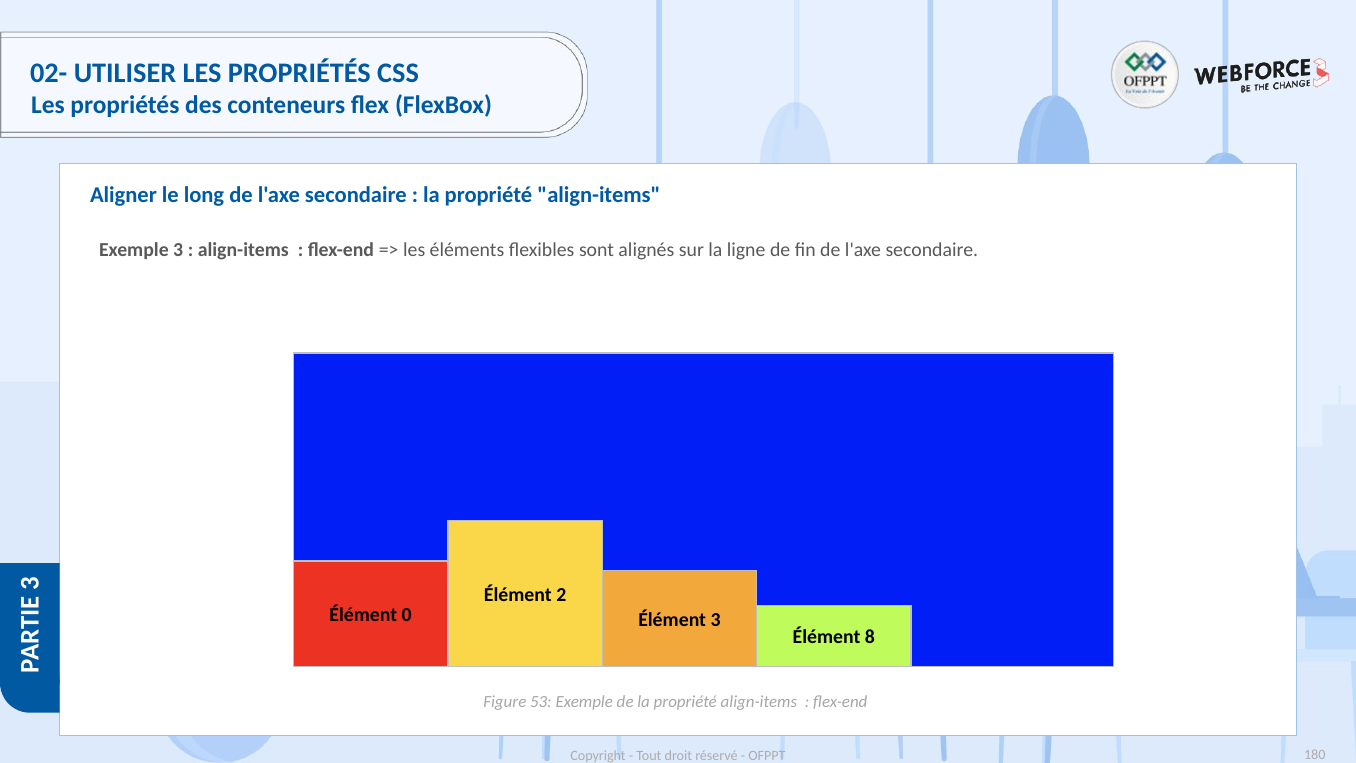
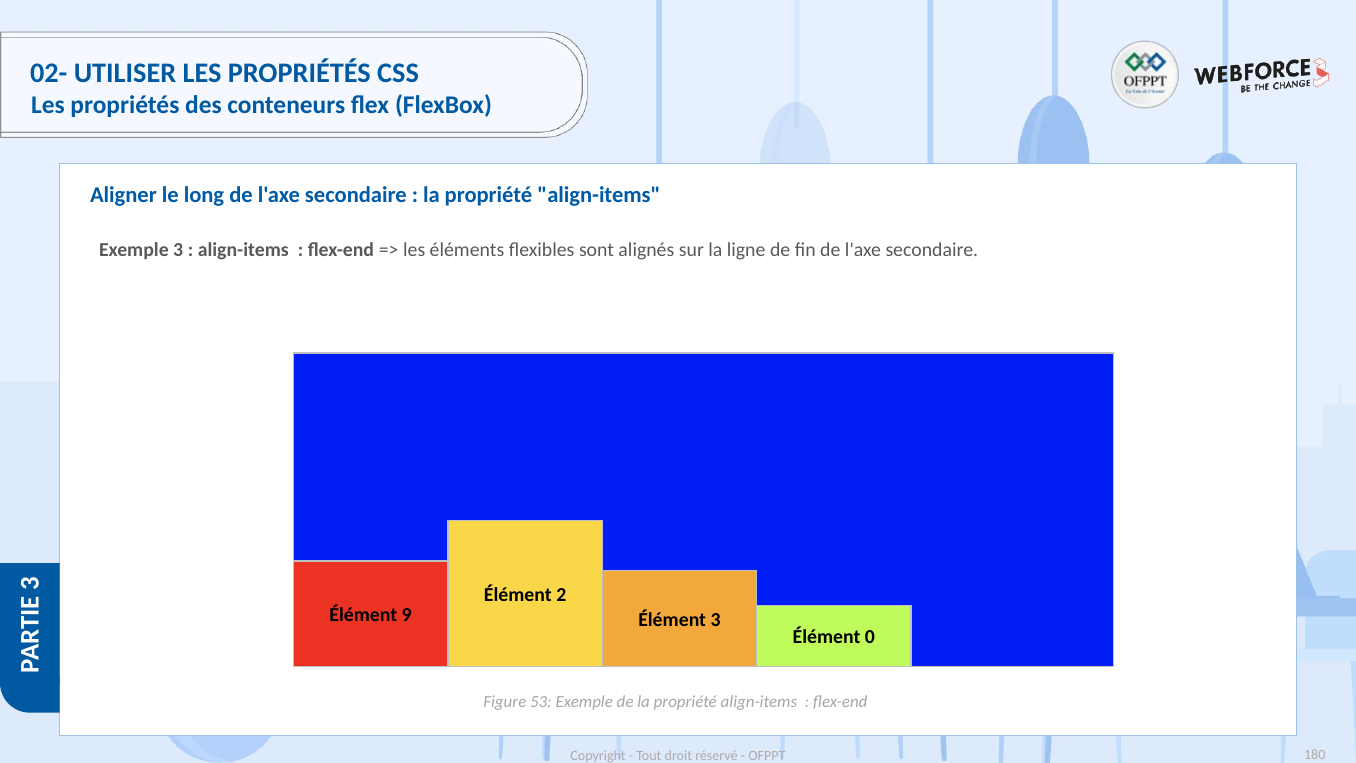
0: 0 -> 9
8: 8 -> 0
